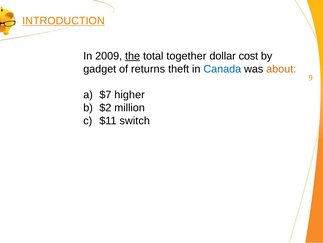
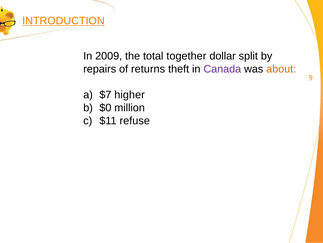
the underline: present -> none
cost: cost -> split
gadget: gadget -> repairs
Canada colour: blue -> purple
$2: $2 -> $0
switch: switch -> refuse
